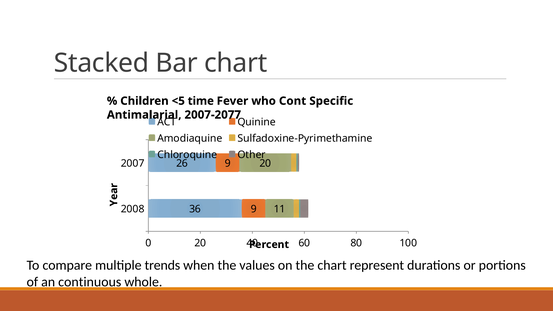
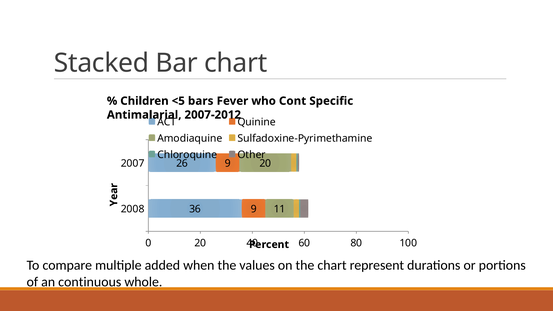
time: time -> bars
2007-2077: 2007-2077 -> 2007-2012
trends: trends -> added
